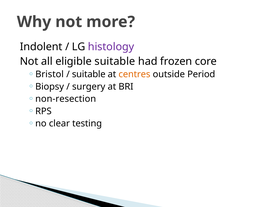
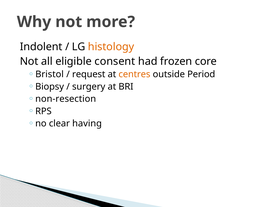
histology colour: purple -> orange
eligible suitable: suitable -> consent
suitable at (89, 74): suitable -> request
testing: testing -> having
